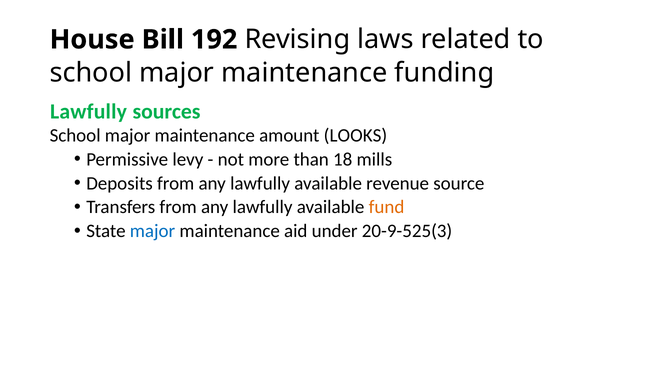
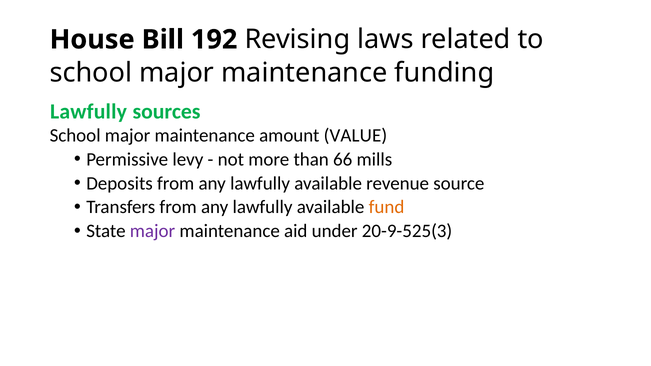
LOOKS: LOOKS -> VALUE
18: 18 -> 66
major at (153, 231) colour: blue -> purple
